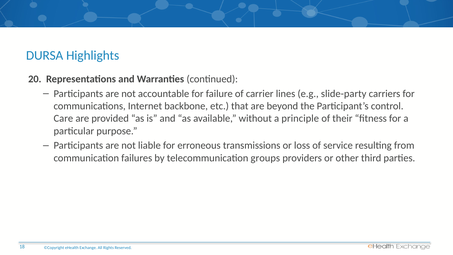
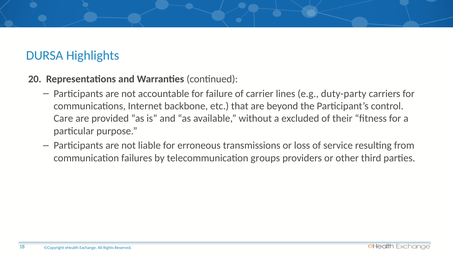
slide-party: slide-party -> duty-party
principle: principle -> excluded
